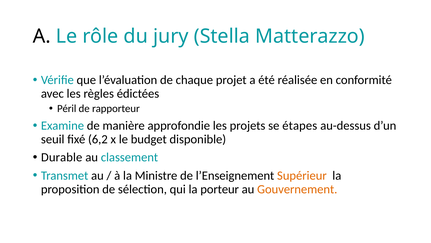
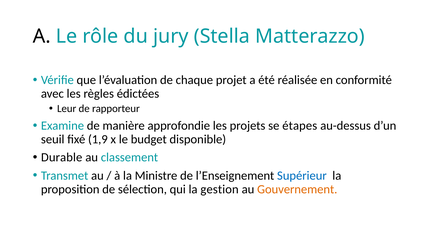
Péril: Péril -> Leur
6,2: 6,2 -> 1,9
Supérieur colour: orange -> blue
porteur: porteur -> gestion
